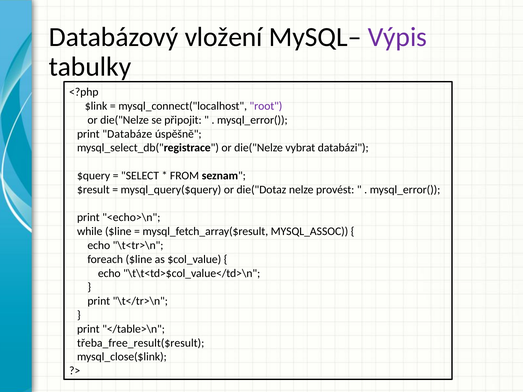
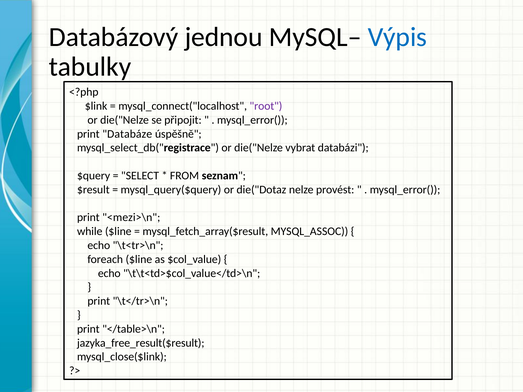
vložení: vložení -> jednou
Výpis colour: purple -> blue
<echo>\n: <echo>\n -> <mezi>\n
třeba_free_result($result: třeba_free_result($result -> jazyka_free_result($result
